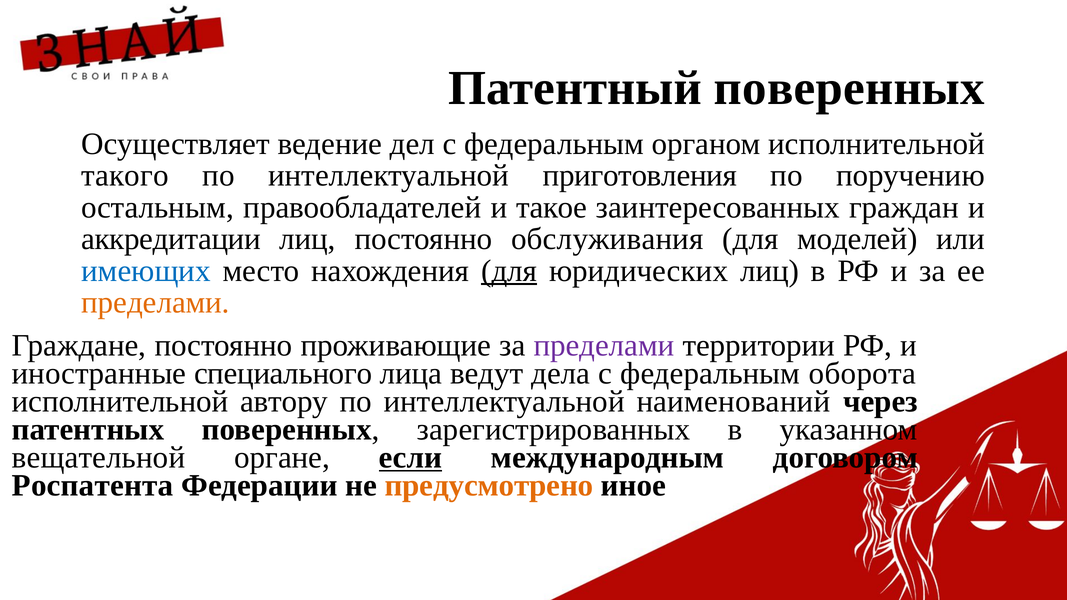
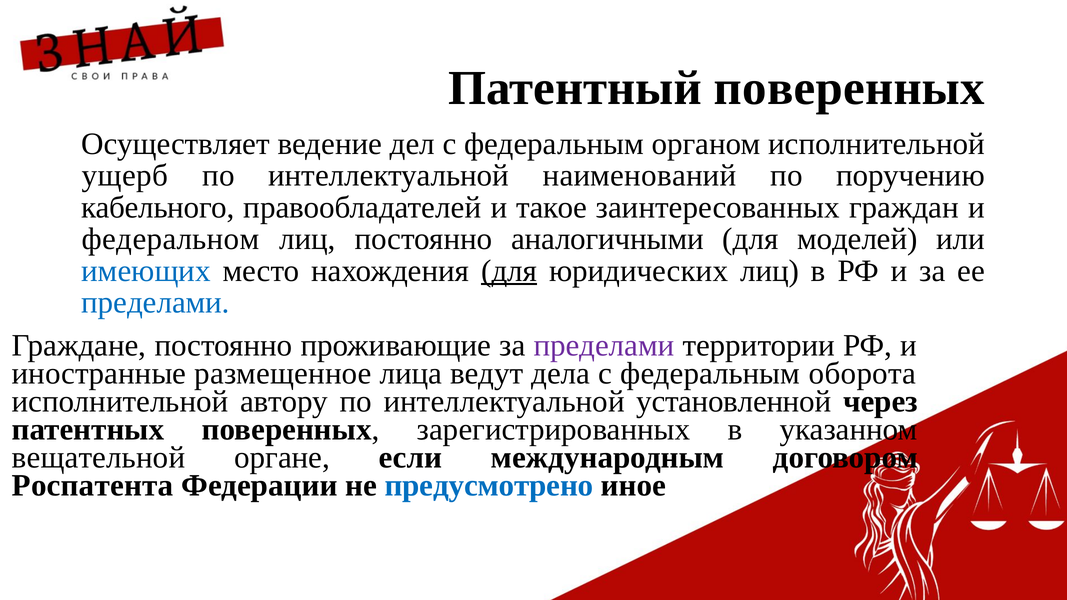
такого: такого -> ущерб
приготовления: приготовления -> наименований
остальным: остальным -> кабельного
аккредитации: аккредитации -> федеральном
обслуживания: обслуживания -> аналогичными
пределами at (156, 303) colour: orange -> blue
специального: специального -> размещенное
наименований: наименований -> установленной
если underline: present -> none
предусмотрено colour: orange -> blue
